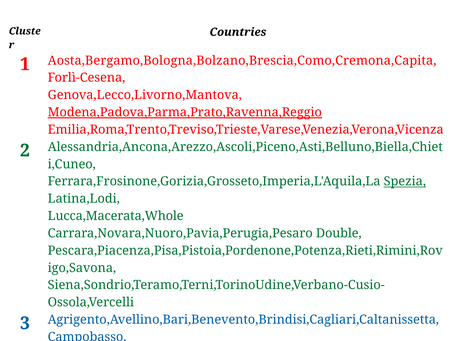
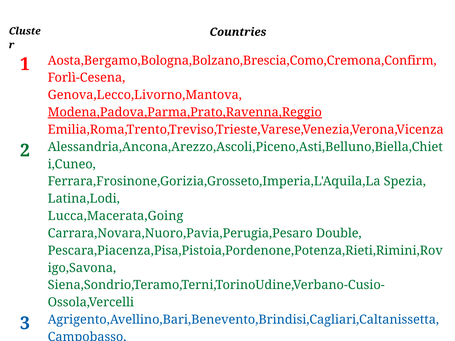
Aosta,Bergamo,Bologna,Bolzano,Brescia,Como,Cremona,Capita: Aosta,Bergamo,Bologna,Bolzano,Brescia,Como,Cremona,Capita -> Aosta,Bergamo,Bologna,Bolzano,Brescia,Como,Cremona,Confirm
Spezia underline: present -> none
Lucca,Macerata,Whole: Lucca,Macerata,Whole -> Lucca,Macerata,Going
